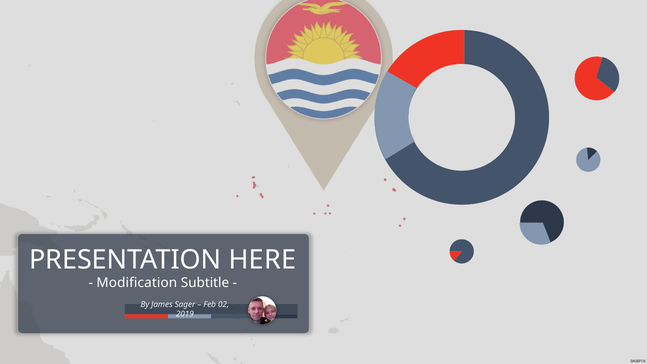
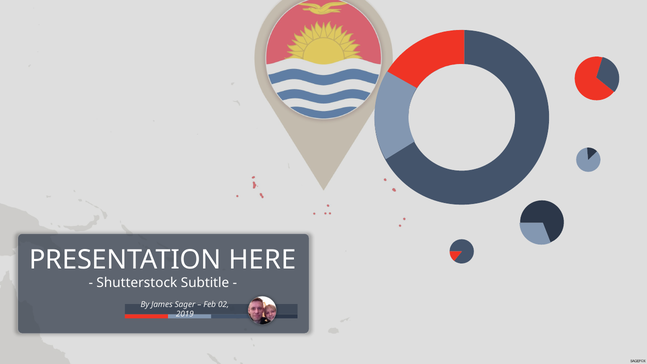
Modification: Modification -> Shutterstock
